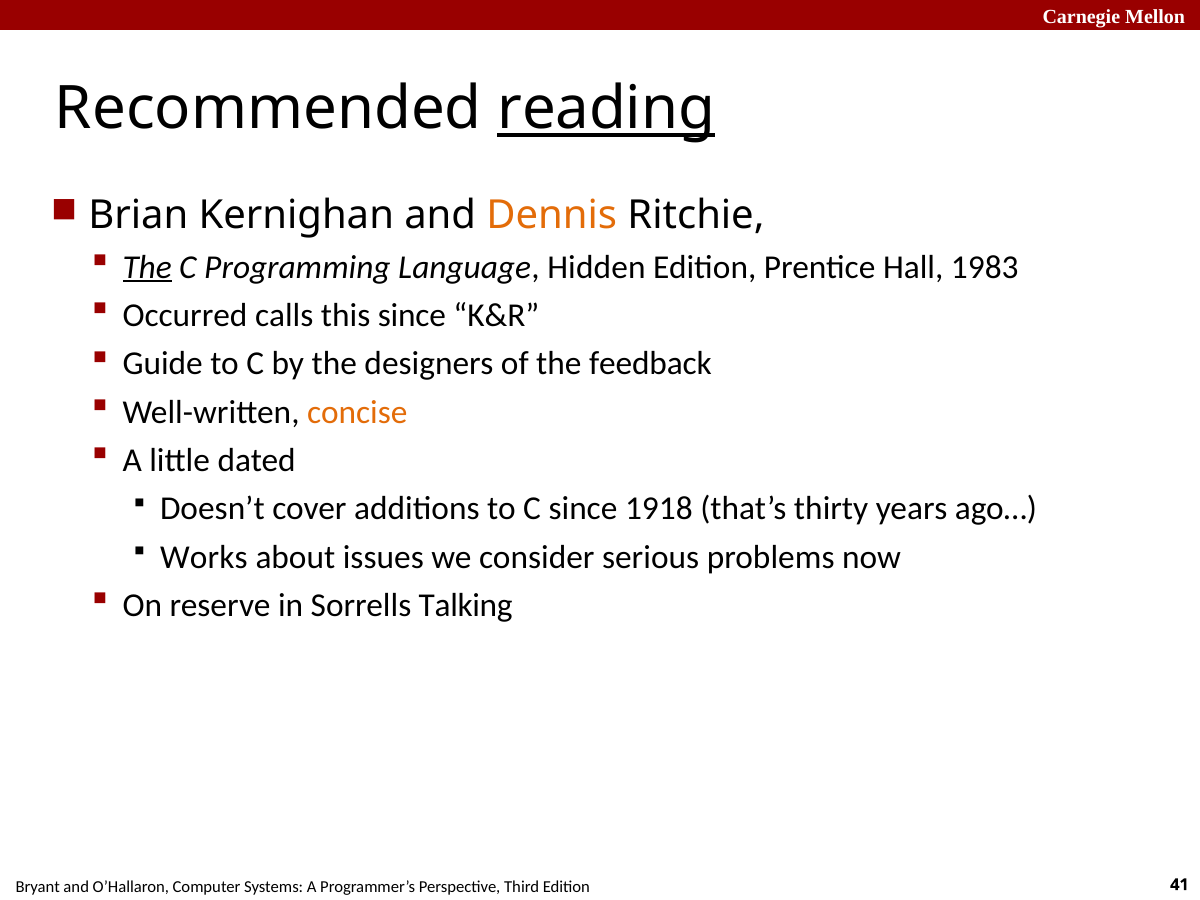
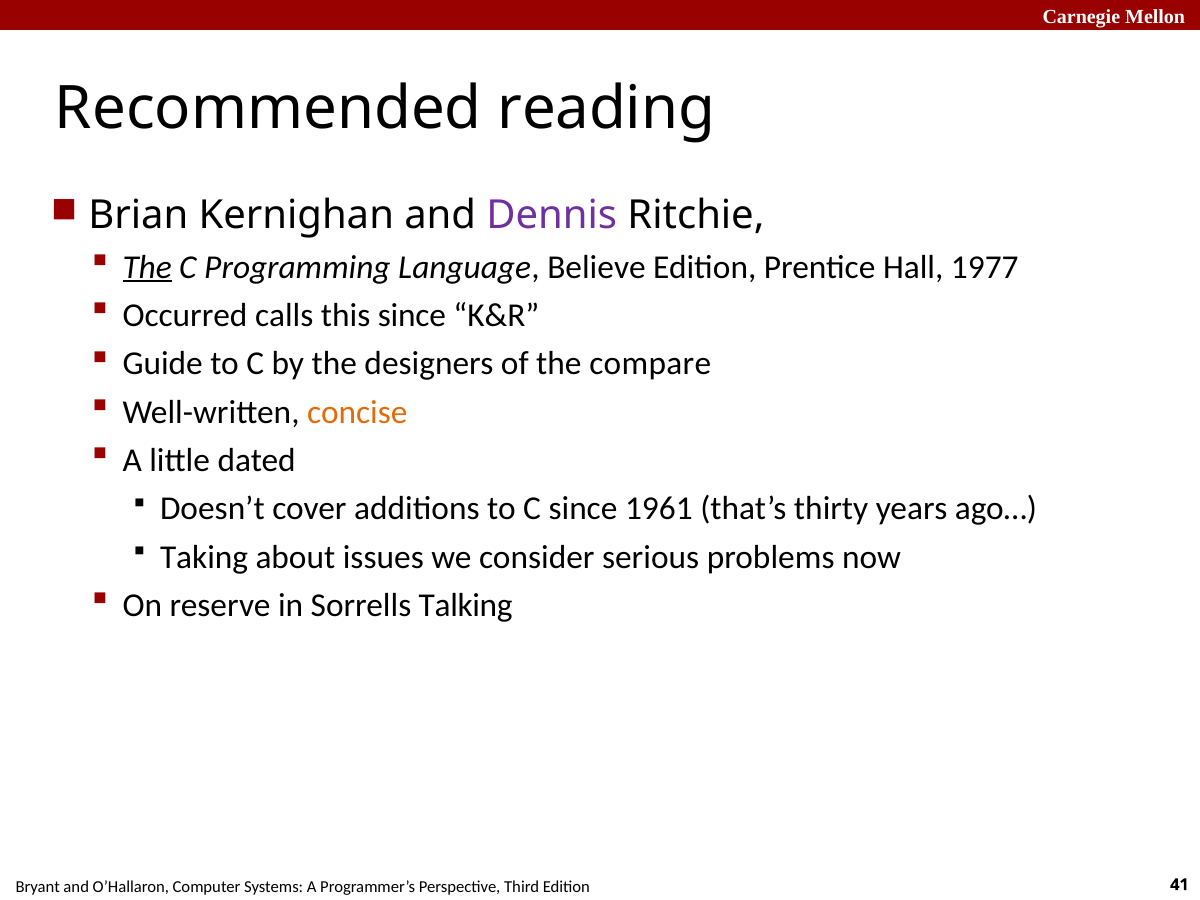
reading underline: present -> none
Dennis colour: orange -> purple
Hidden: Hidden -> Believe
1983: 1983 -> 1977
feedback: feedback -> compare
1918: 1918 -> 1961
Works: Works -> Taking
